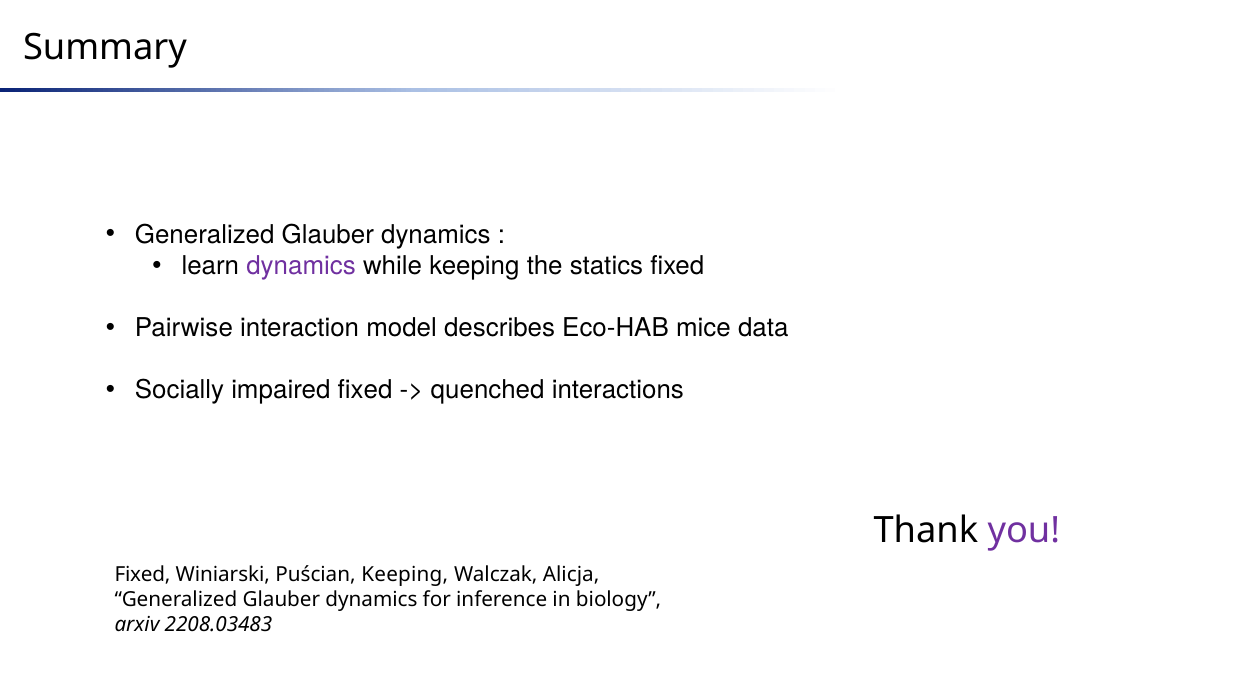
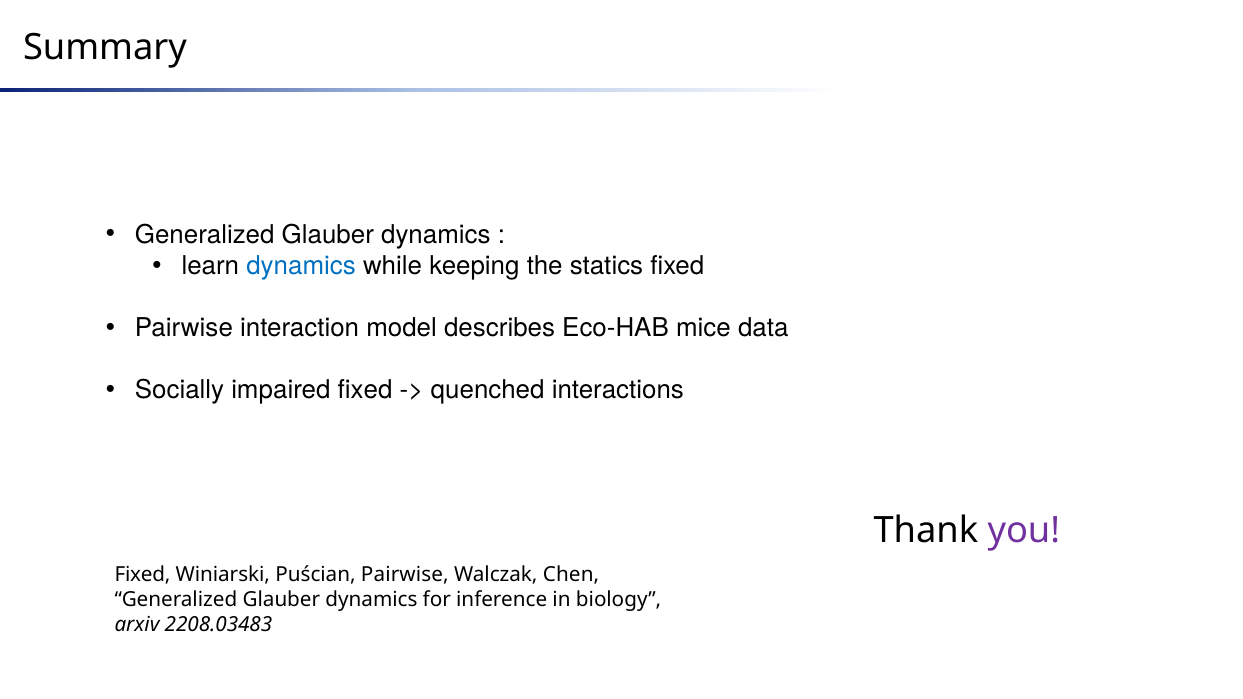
dynamics at (301, 266) colour: purple -> blue
Puścian Keeping: Keeping -> Pairwise
Alicja: Alicja -> Chen
